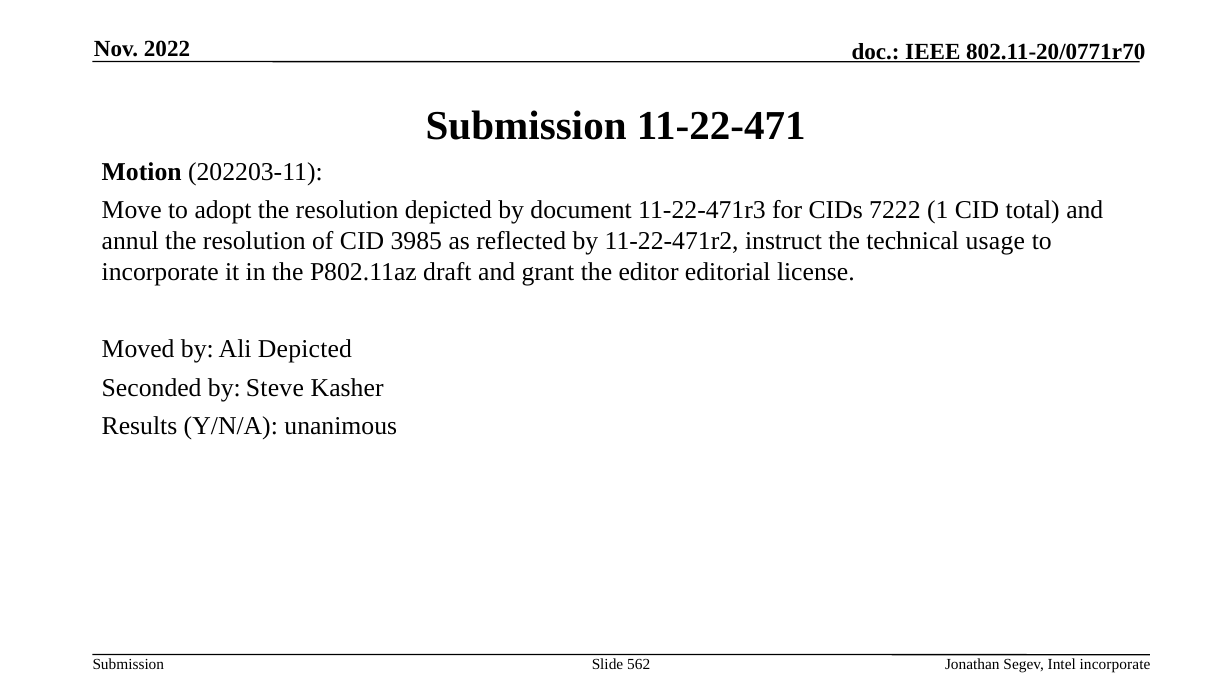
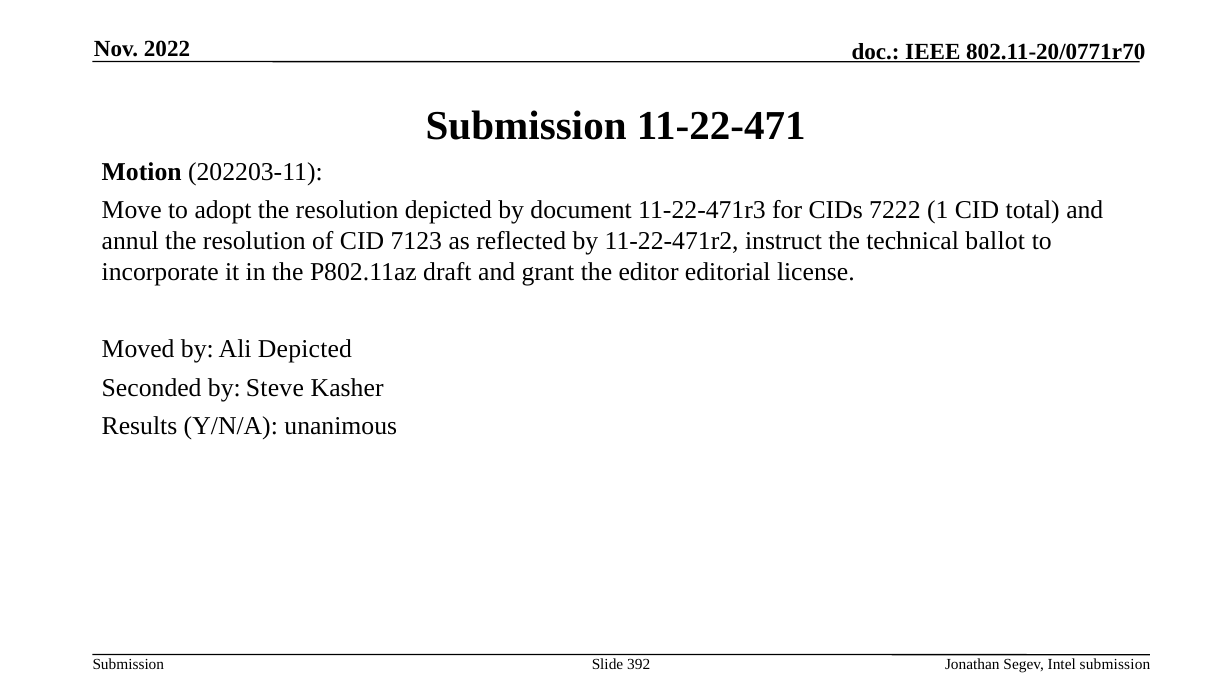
3985: 3985 -> 7123
usage: usage -> ballot
562: 562 -> 392
Intel incorporate: incorporate -> submission
